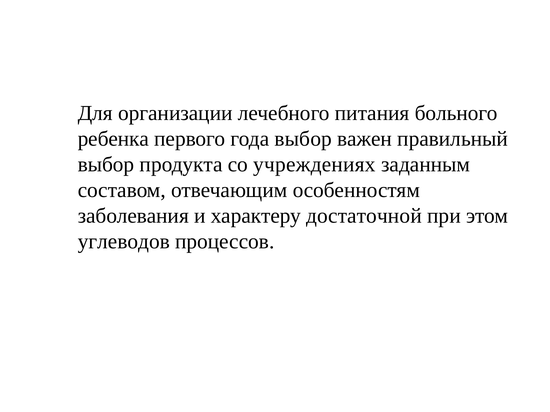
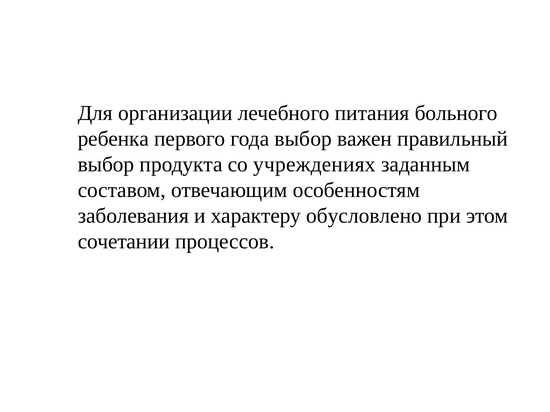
достаточной: достаточной -> обусловлено
углеводов: углеводов -> сочетании
